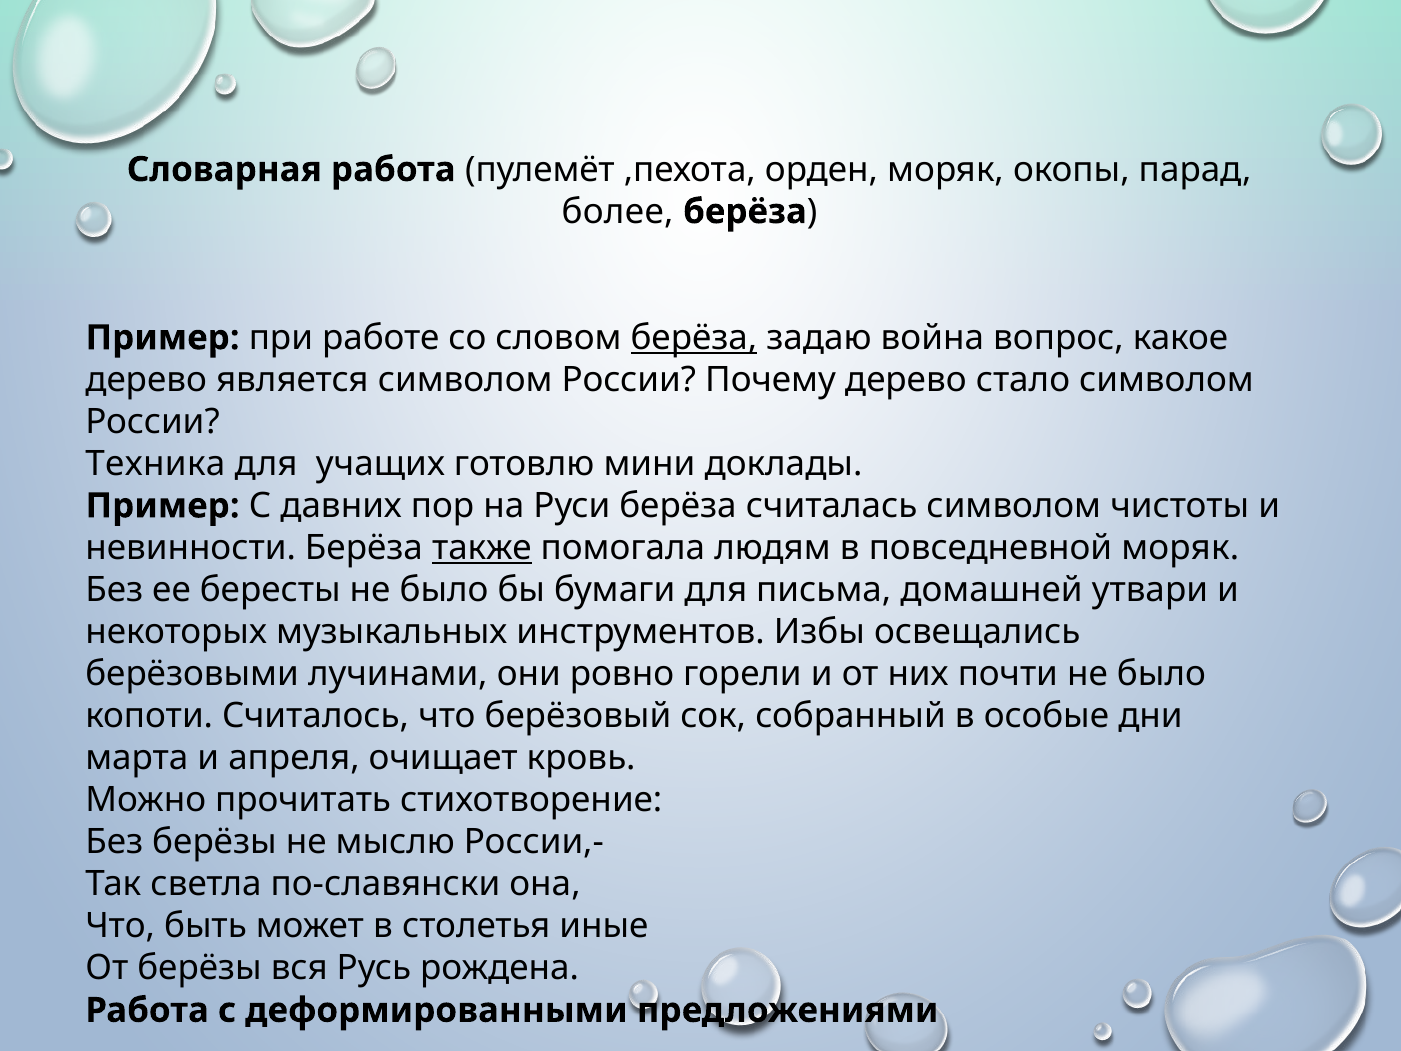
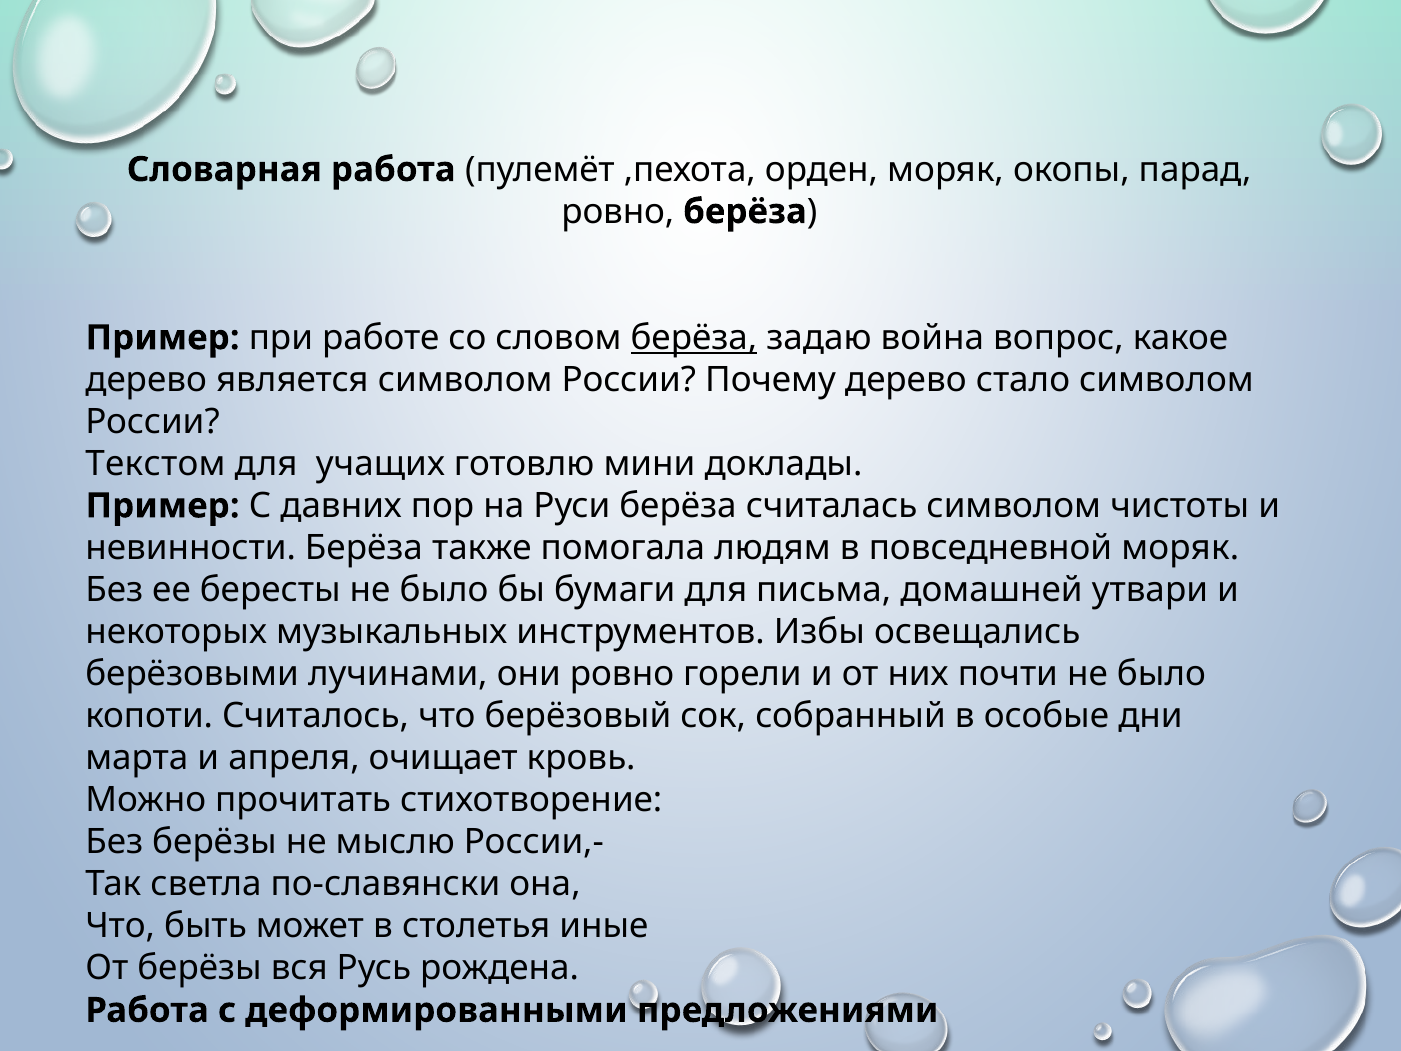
более at (618, 212): более -> ровно
Техника: Техника -> Текстом
также underline: present -> none
